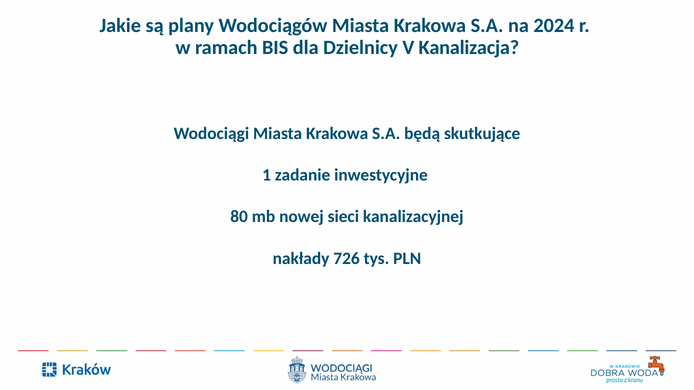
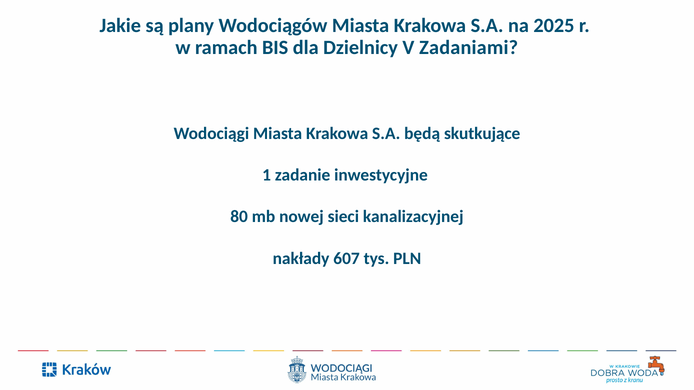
2024: 2024 -> 2025
Kanalizacja: Kanalizacja -> Zadaniami
726: 726 -> 607
